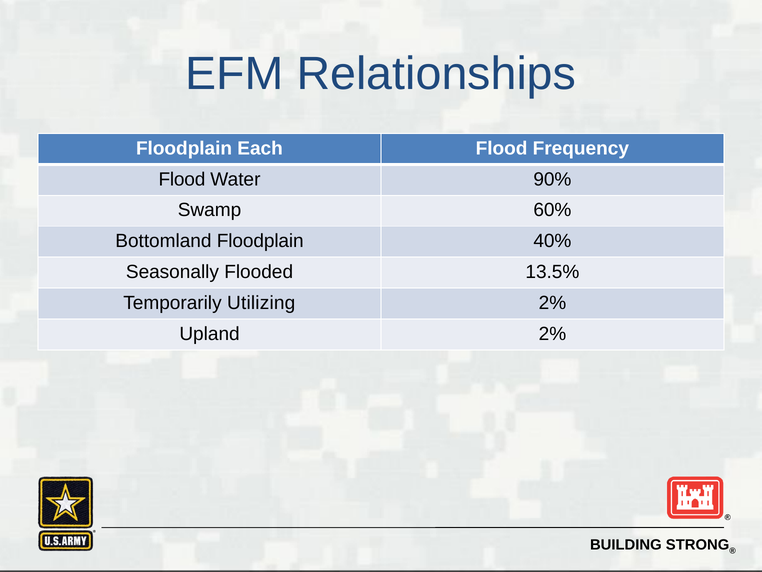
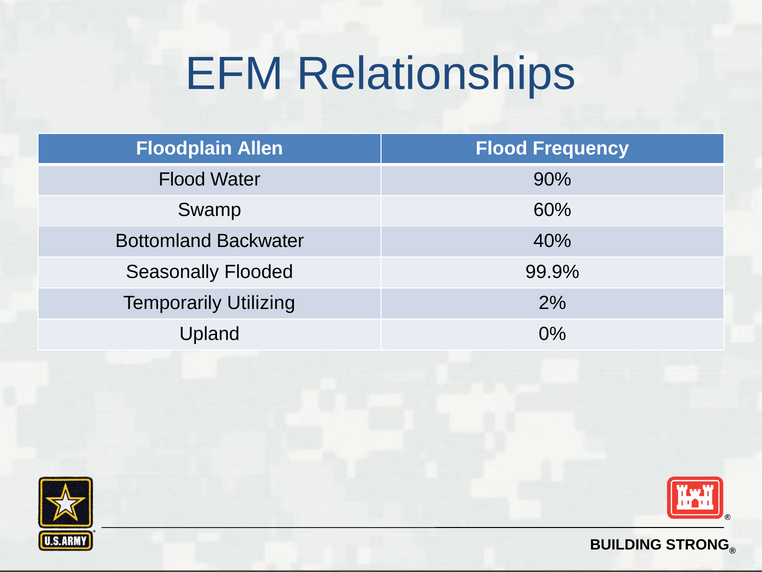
Each: Each -> Allen
Bottomland Floodplain: Floodplain -> Backwater
13.5%: 13.5% -> 99.9%
Upland 2%: 2% -> 0%
